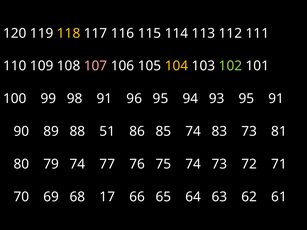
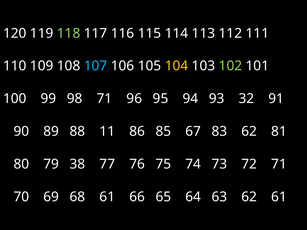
118 colour: yellow -> light green
107 colour: pink -> light blue
98 91: 91 -> 71
93 95: 95 -> 32
51: 51 -> 11
85 74: 74 -> 67
83 73: 73 -> 62
79 74: 74 -> 38
68 17: 17 -> 61
